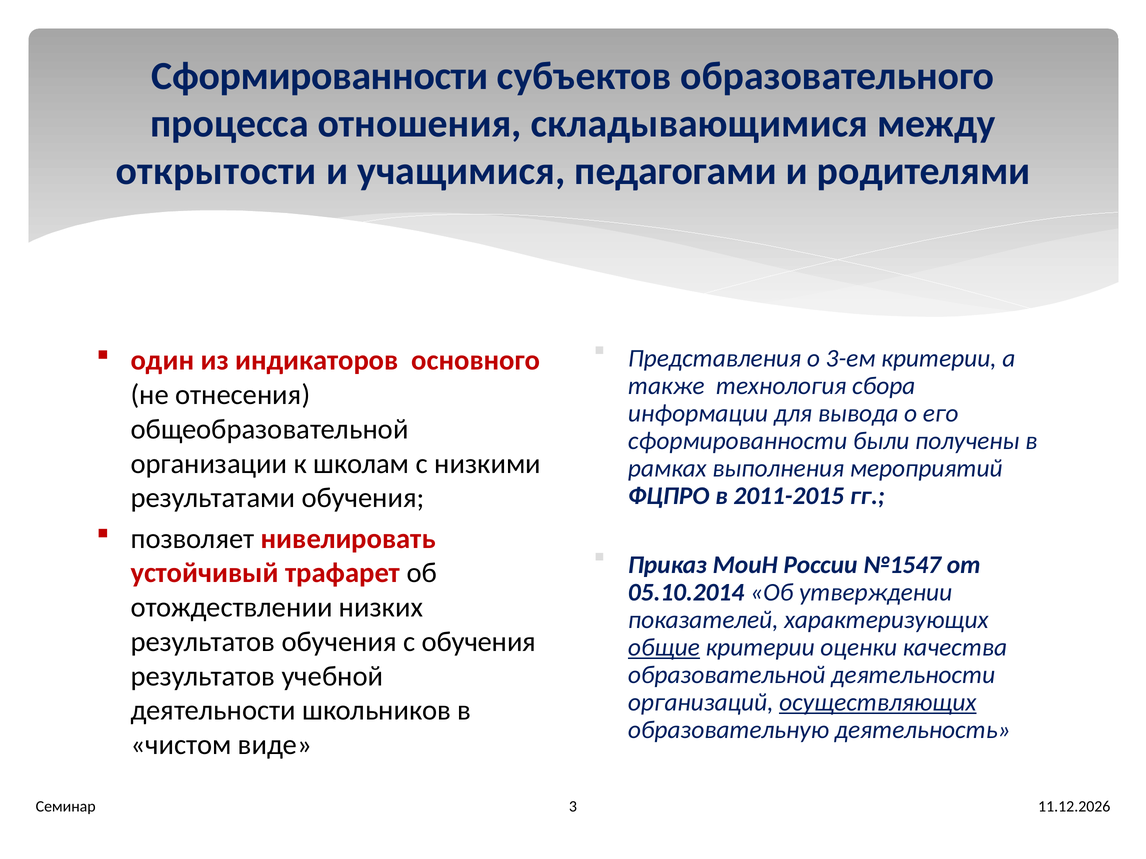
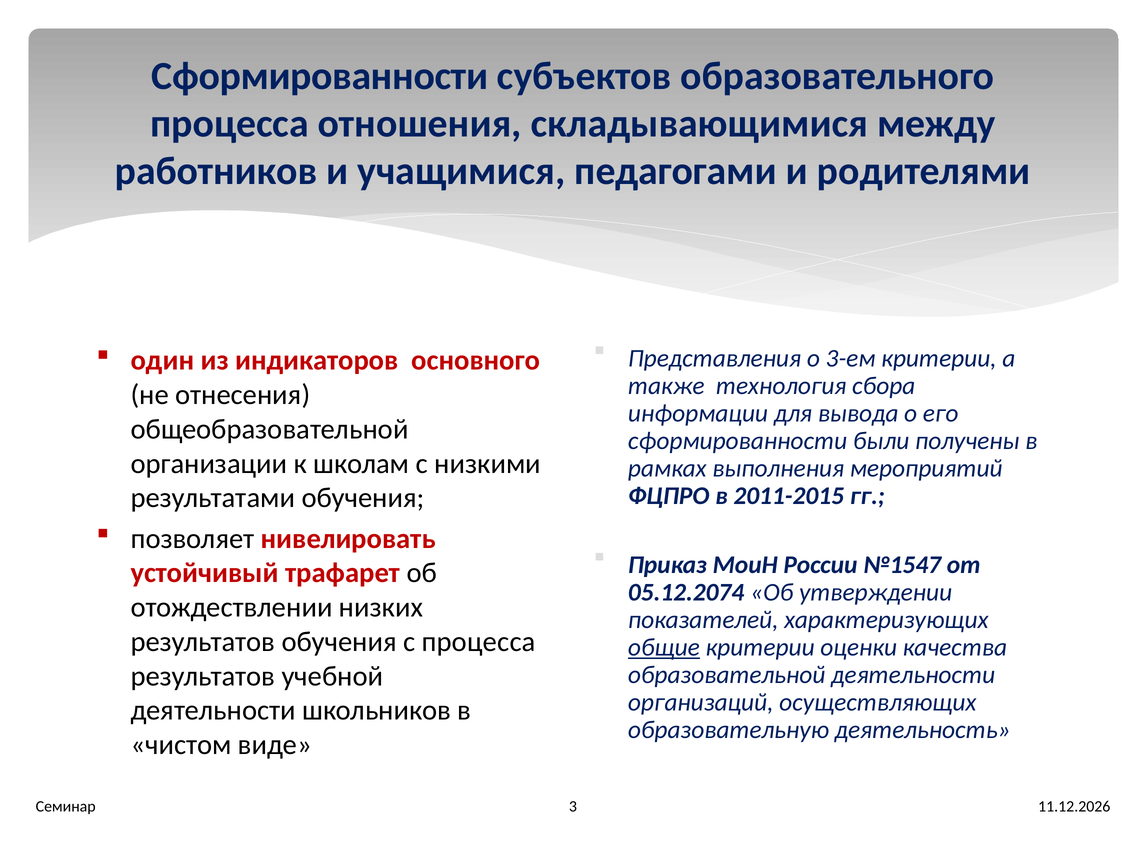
открытости: открытости -> работников
05.10.2014: 05.10.2014 -> 05.12.2074
с обучения: обучения -> процесса
осуществляющих underline: present -> none
